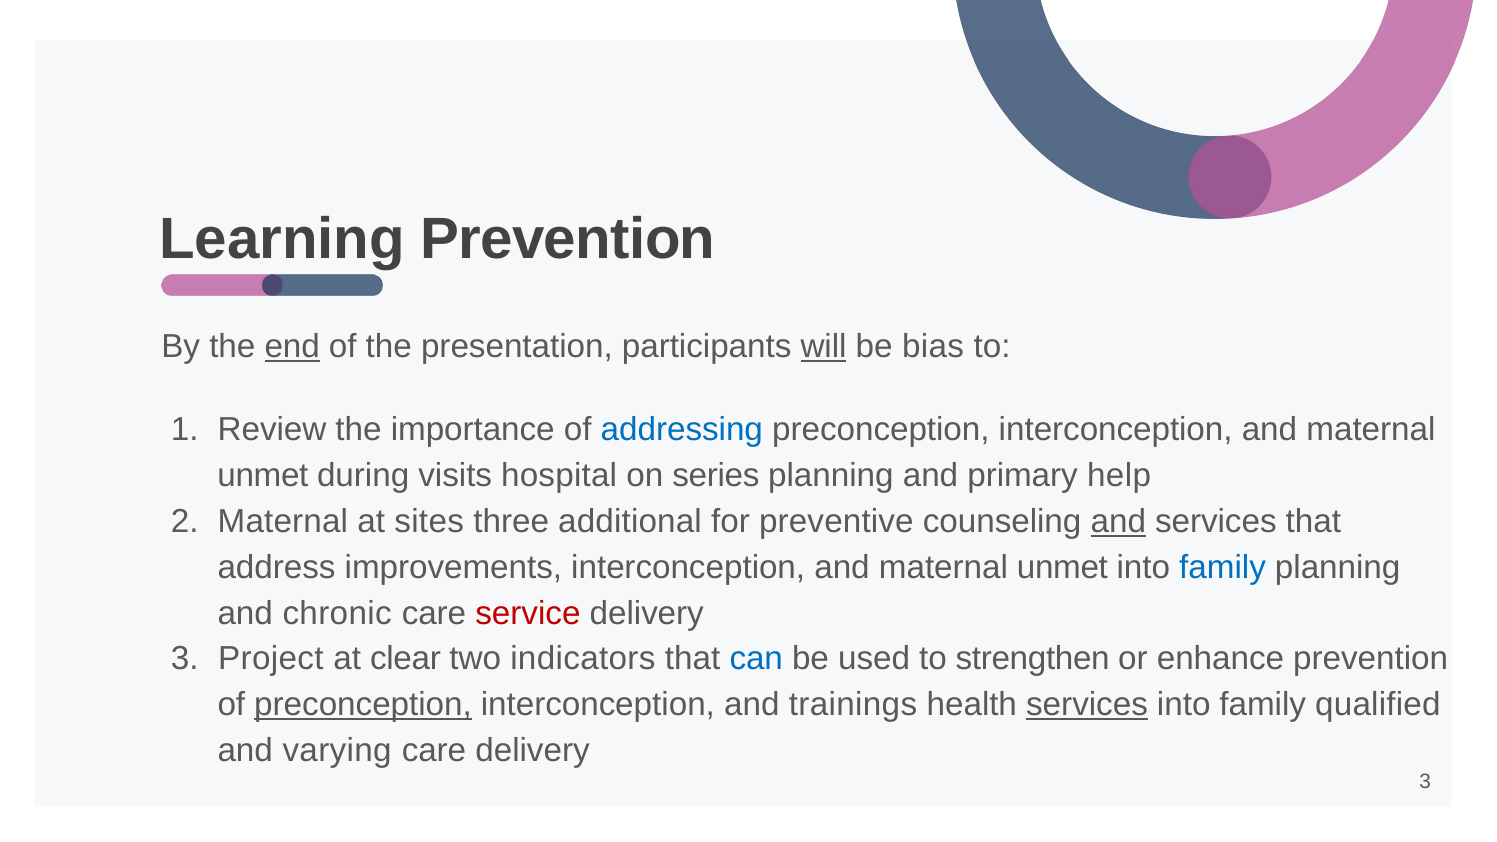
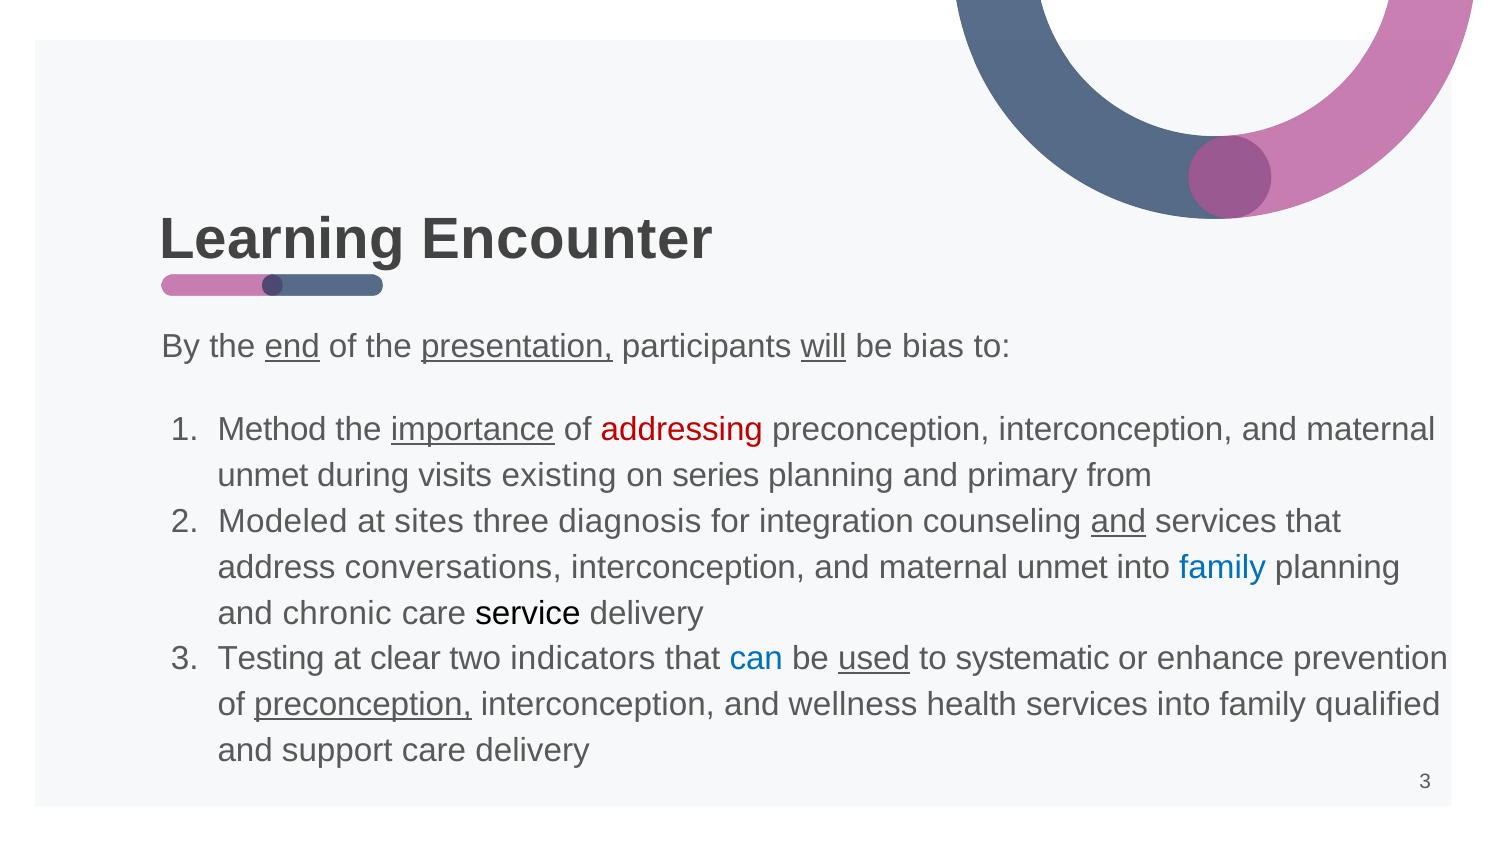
Learning Prevention: Prevention -> Encounter
presentation underline: none -> present
Review: Review -> Method
importance underline: none -> present
addressing colour: blue -> red
hospital: hospital -> existing
help: help -> from
Maternal at (283, 521): Maternal -> Modeled
additional: additional -> diagnosis
preventive: preventive -> integration
improvements: improvements -> conversations
service colour: red -> black
Project: Project -> Testing
used underline: none -> present
strengthen: strengthen -> systematic
trainings: trainings -> wellness
services at (1087, 705) underline: present -> none
varying: varying -> support
